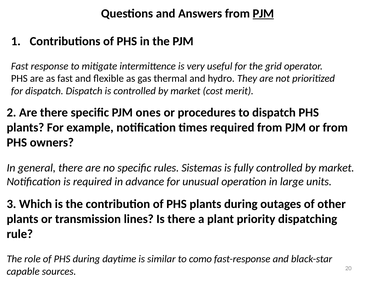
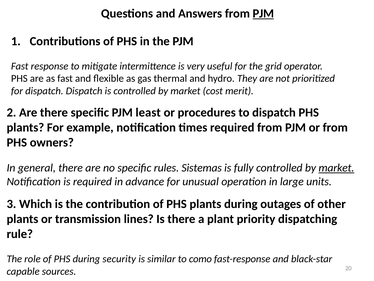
ones: ones -> least
market at (336, 168) underline: none -> present
daytime: daytime -> security
